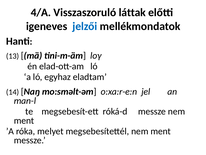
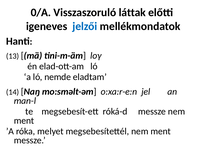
4/A: 4/A -> 0/A
egyhaz: egyhaz -> nemde
